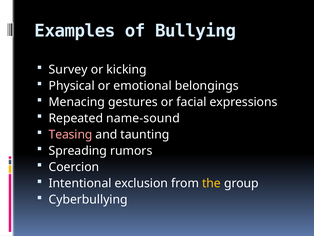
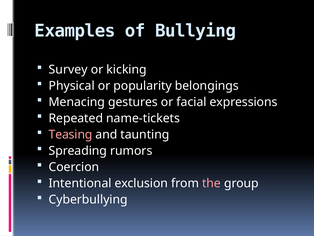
emotional: emotional -> popularity
name-sound: name-sound -> name-tickets
the colour: yellow -> pink
